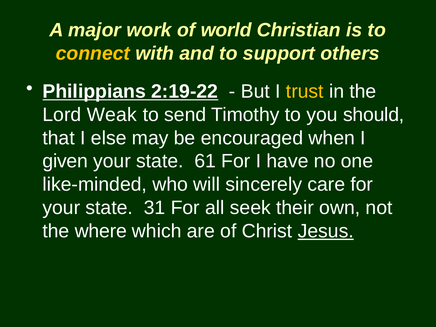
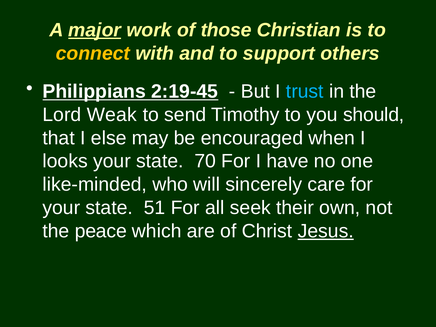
major underline: none -> present
world: world -> those
2:19-22: 2:19-22 -> 2:19-45
trust colour: yellow -> light blue
given: given -> looks
61: 61 -> 70
31: 31 -> 51
where: where -> peace
